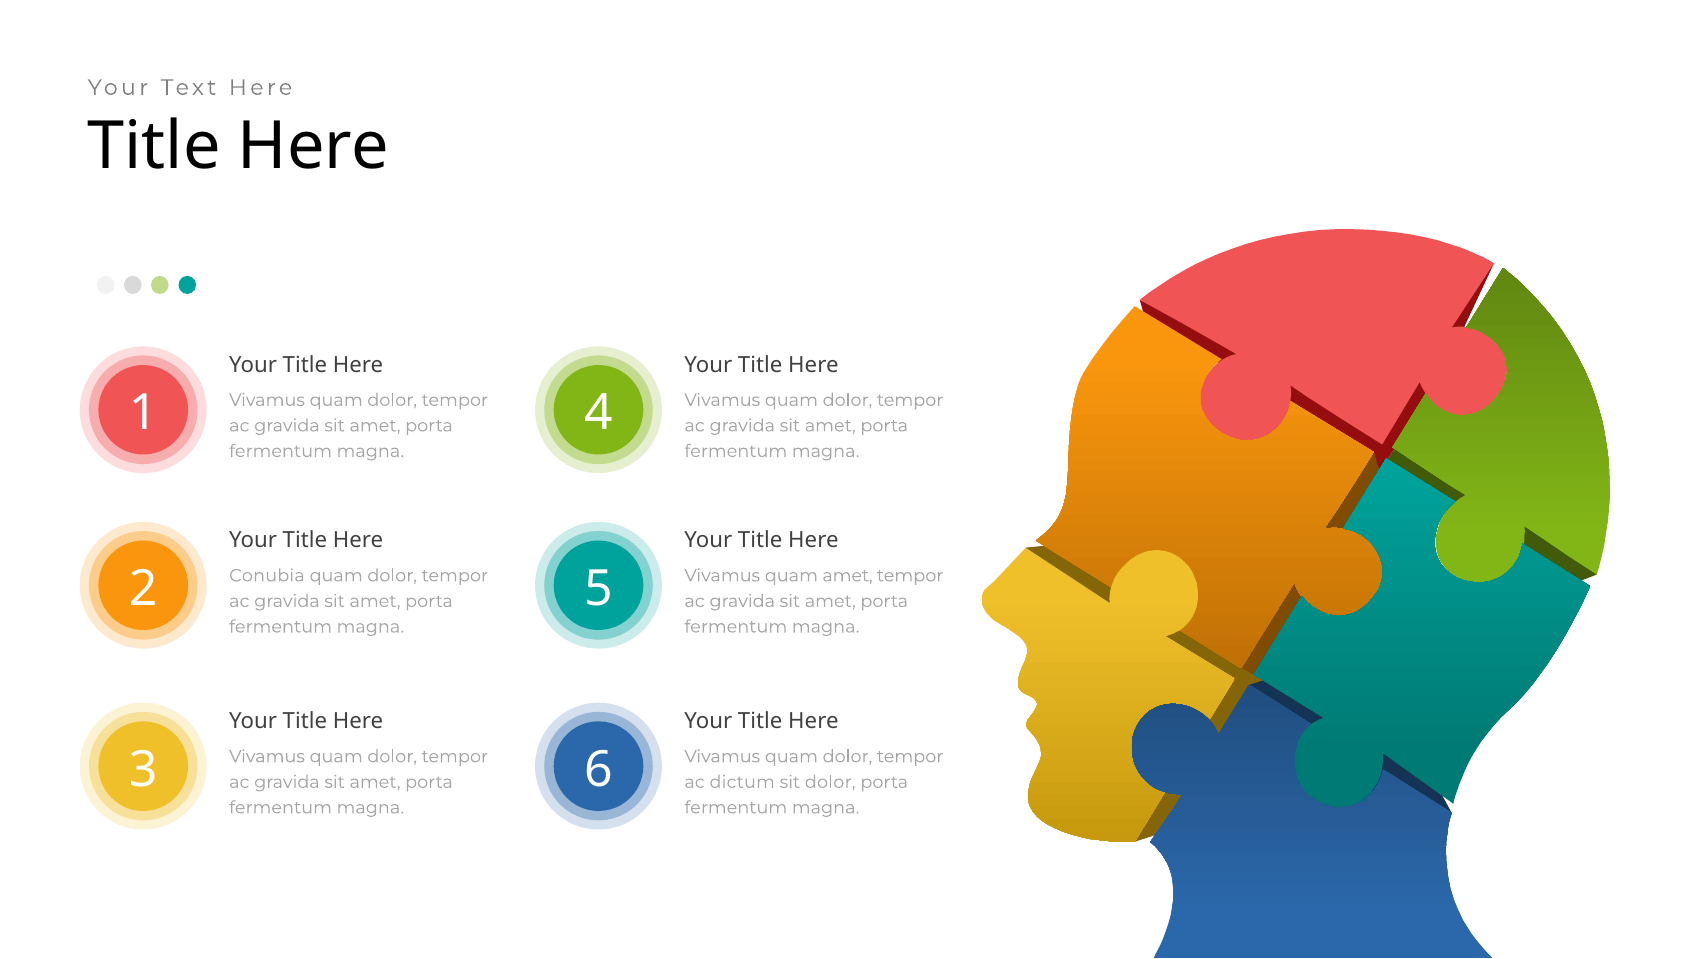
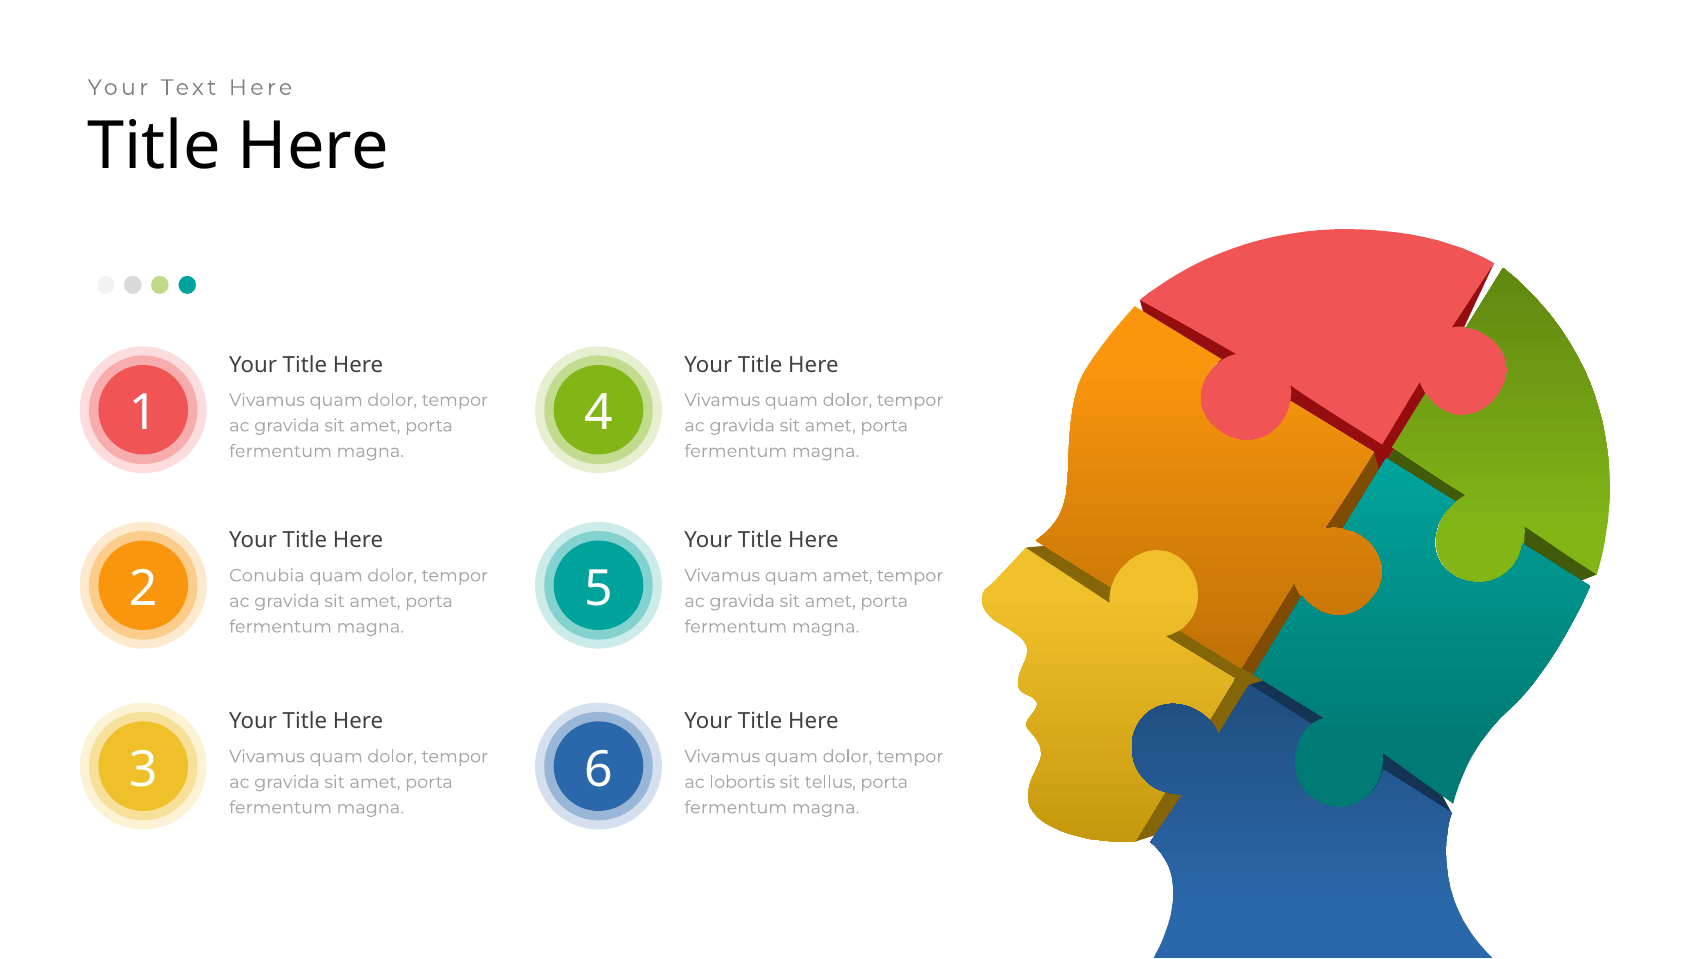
dictum: dictum -> lobortis
sit dolor: dolor -> tellus
